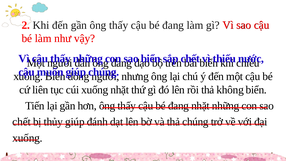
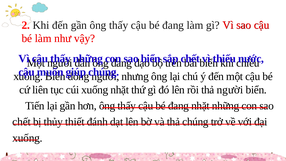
thả không: không -> người
thủy giúp: giúp -> thiết
